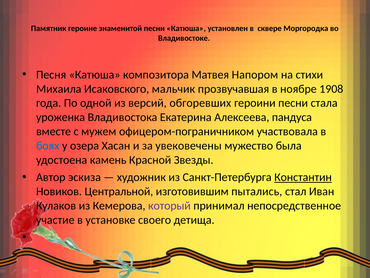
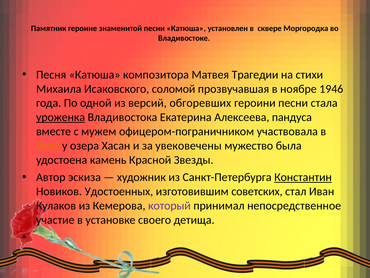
Напором: Напором -> Трагедии
мальчик: мальчик -> соломой
1908: 1908 -> 1946
уроженка underline: none -> present
боях colour: blue -> orange
Центральной: Центральной -> Удостоенных
пытались: пытались -> советских
